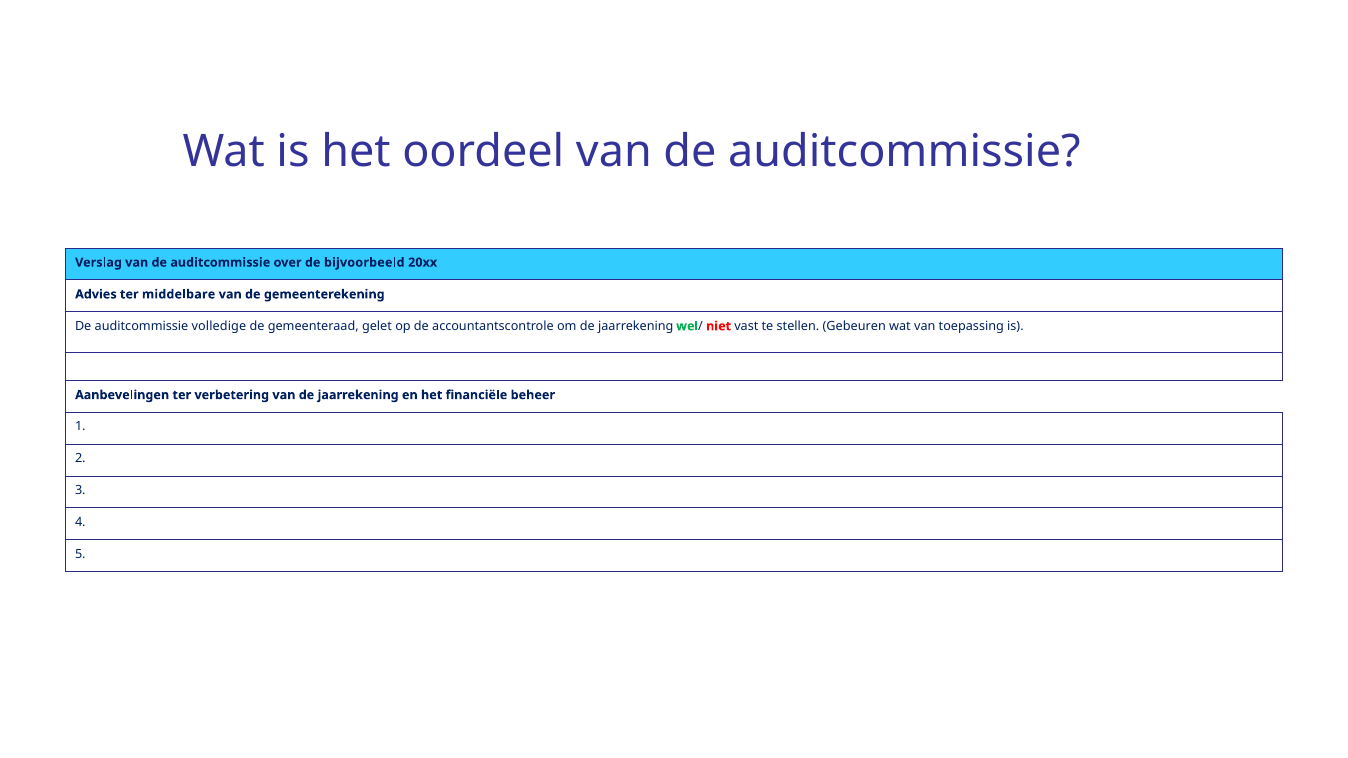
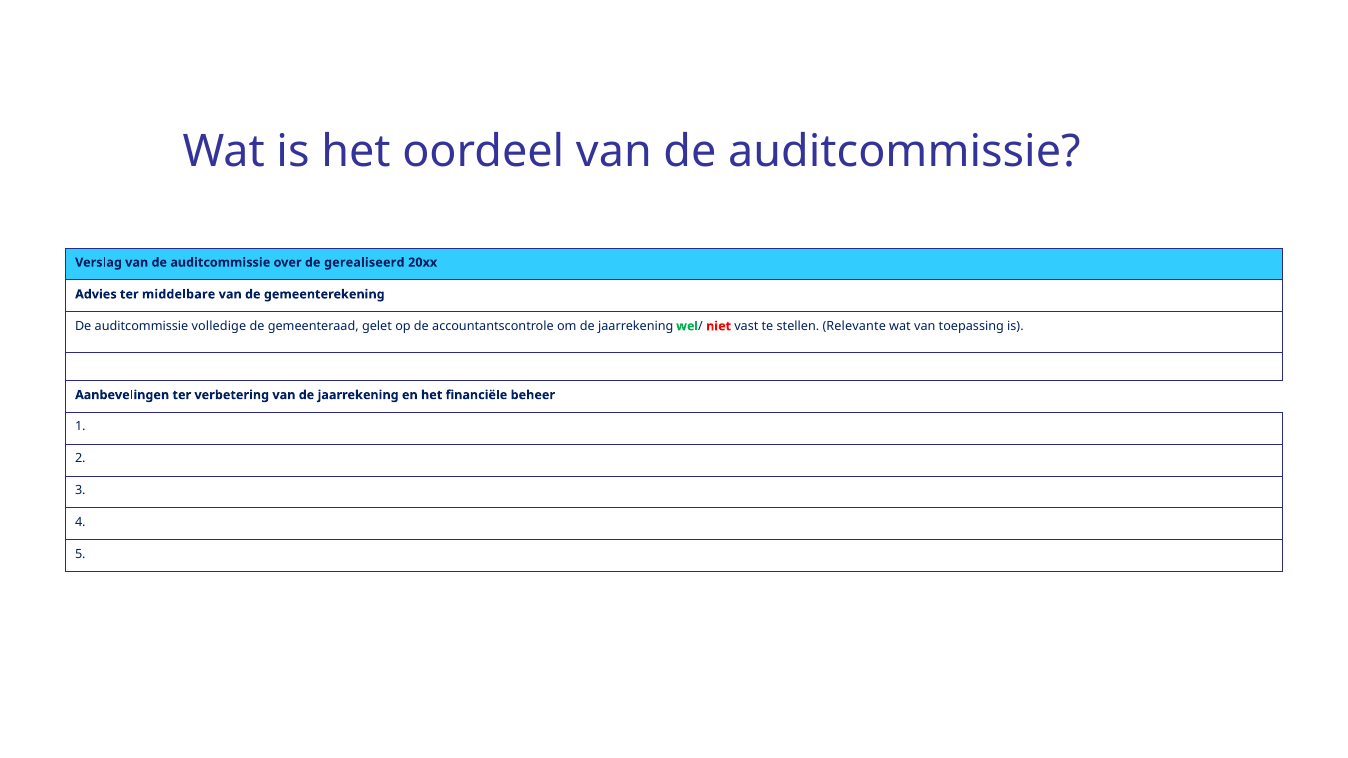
bijvoorbeeld: bijvoorbeeld -> gerealiseerd
Gebeuren: Gebeuren -> Relevante
